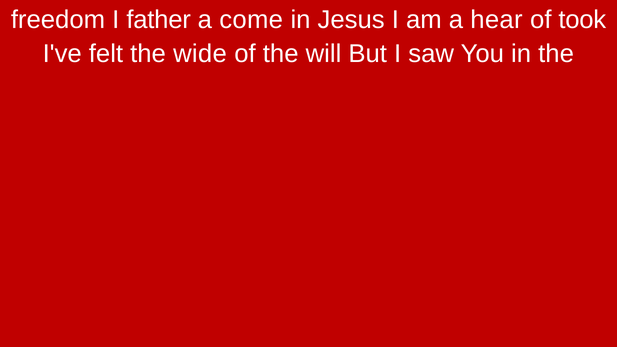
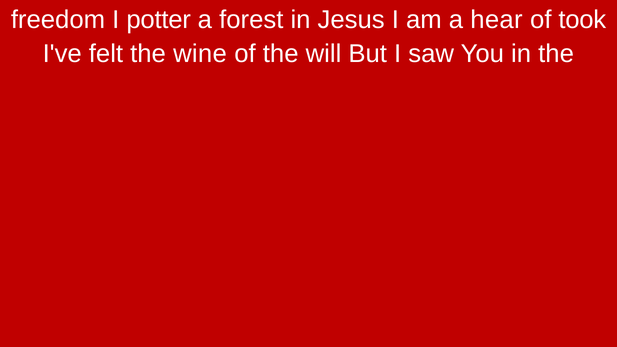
father: father -> potter
come: come -> forest
wide: wide -> wine
